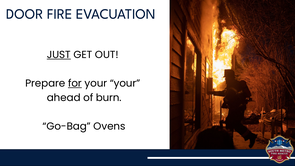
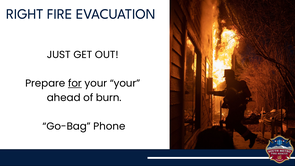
DOOR: DOOR -> RIGHT
JUST underline: present -> none
Ovens: Ovens -> Phone
